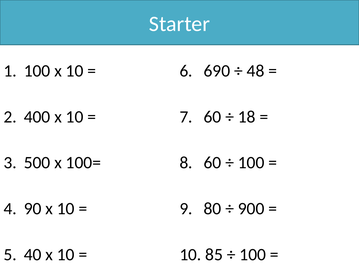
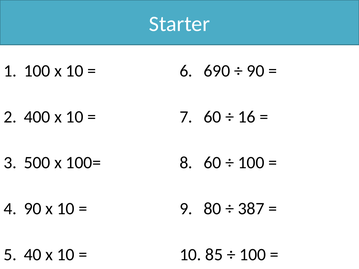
48 at (256, 71): 48 -> 90
18: 18 -> 16
900: 900 -> 387
